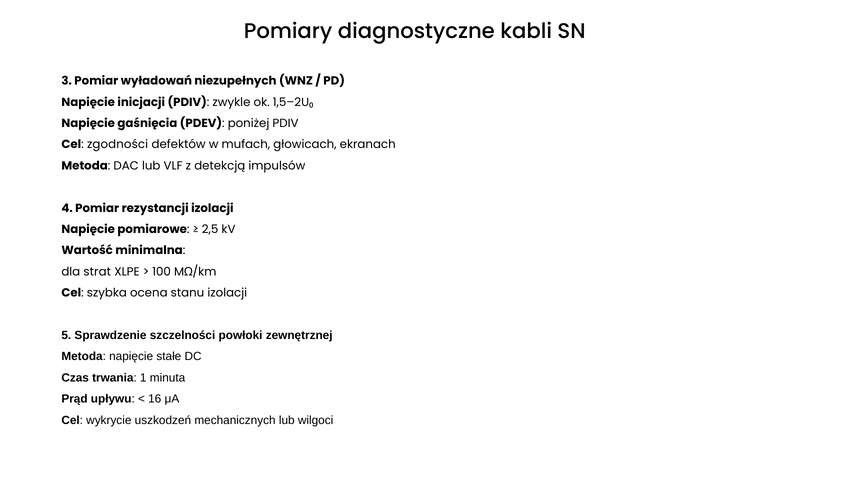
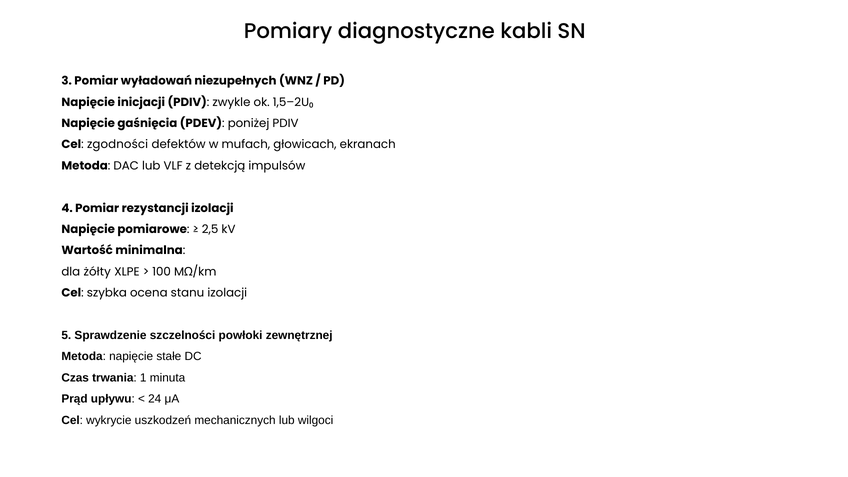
strat: strat -> żółty
16: 16 -> 24
